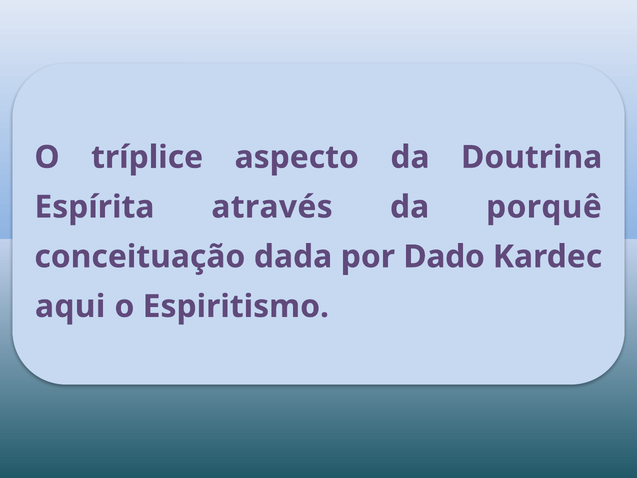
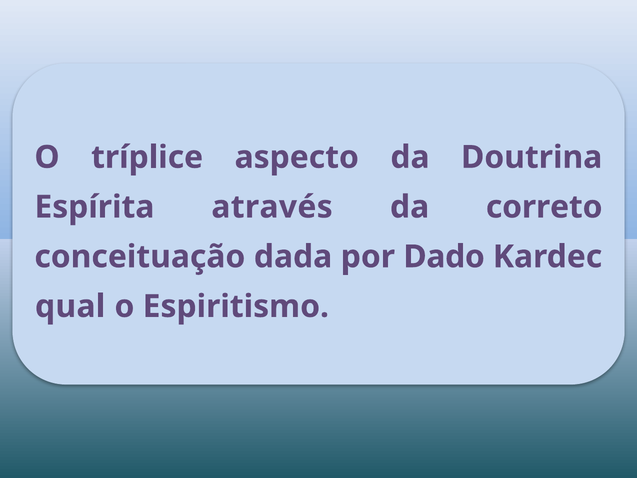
porquê: porquê -> correto
aqui: aqui -> qual
